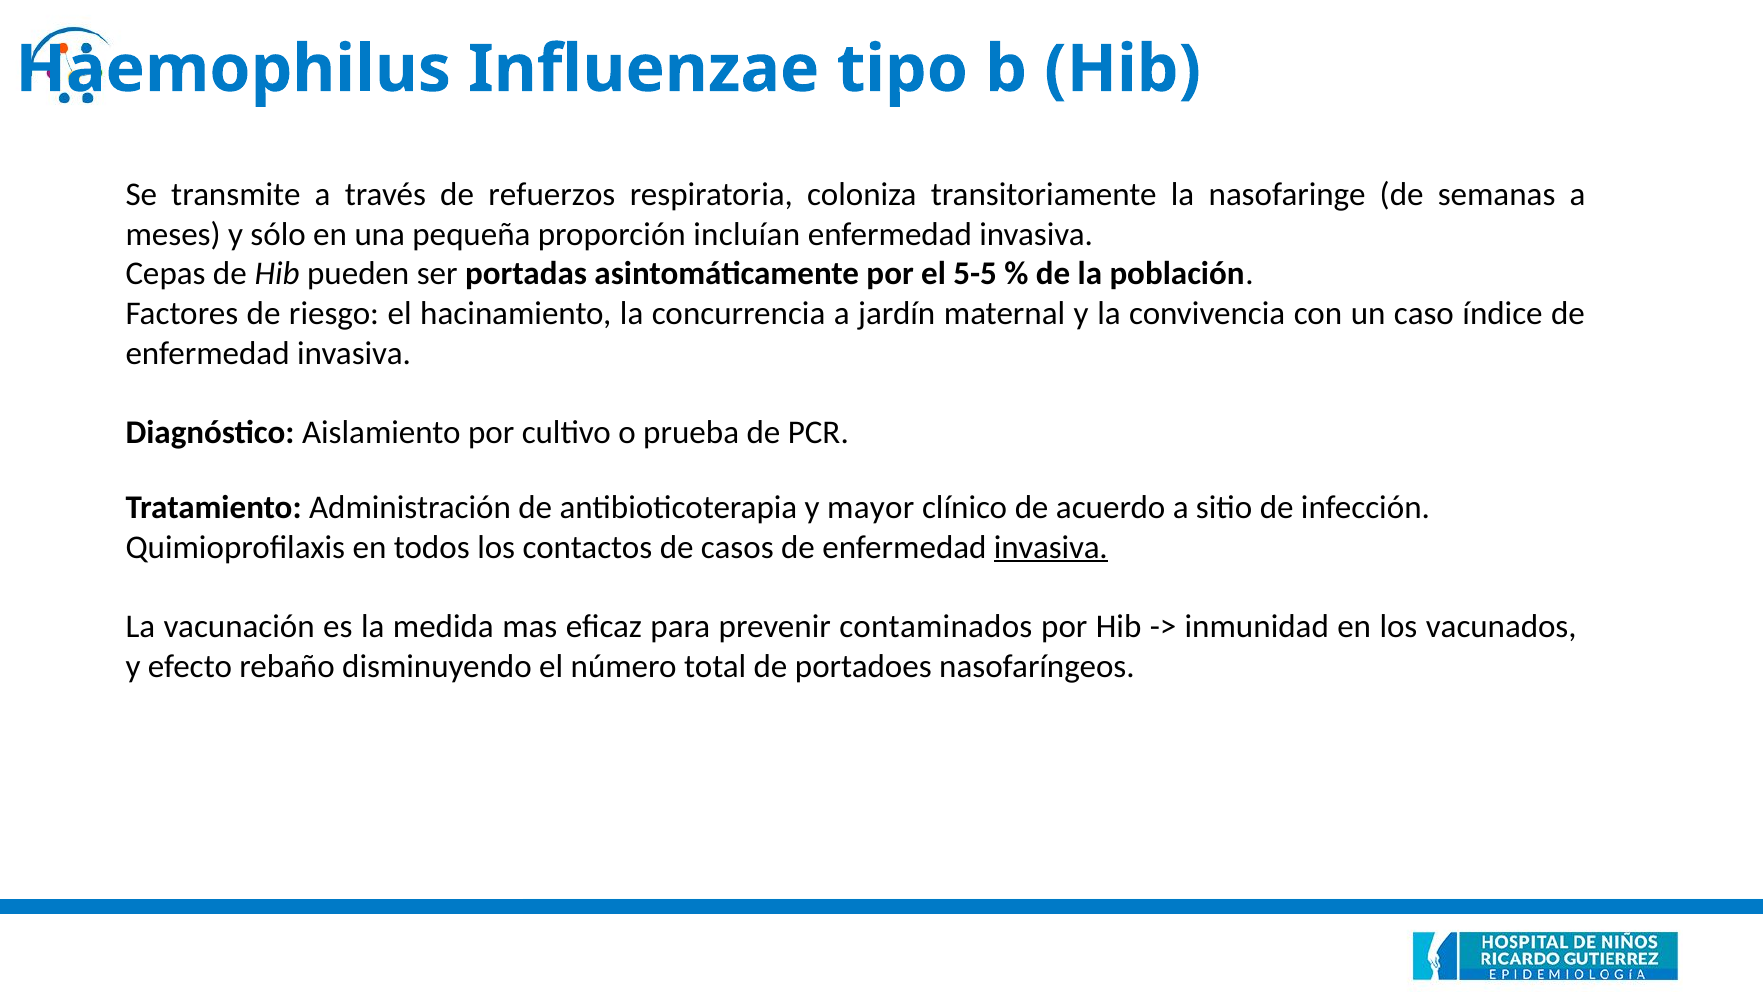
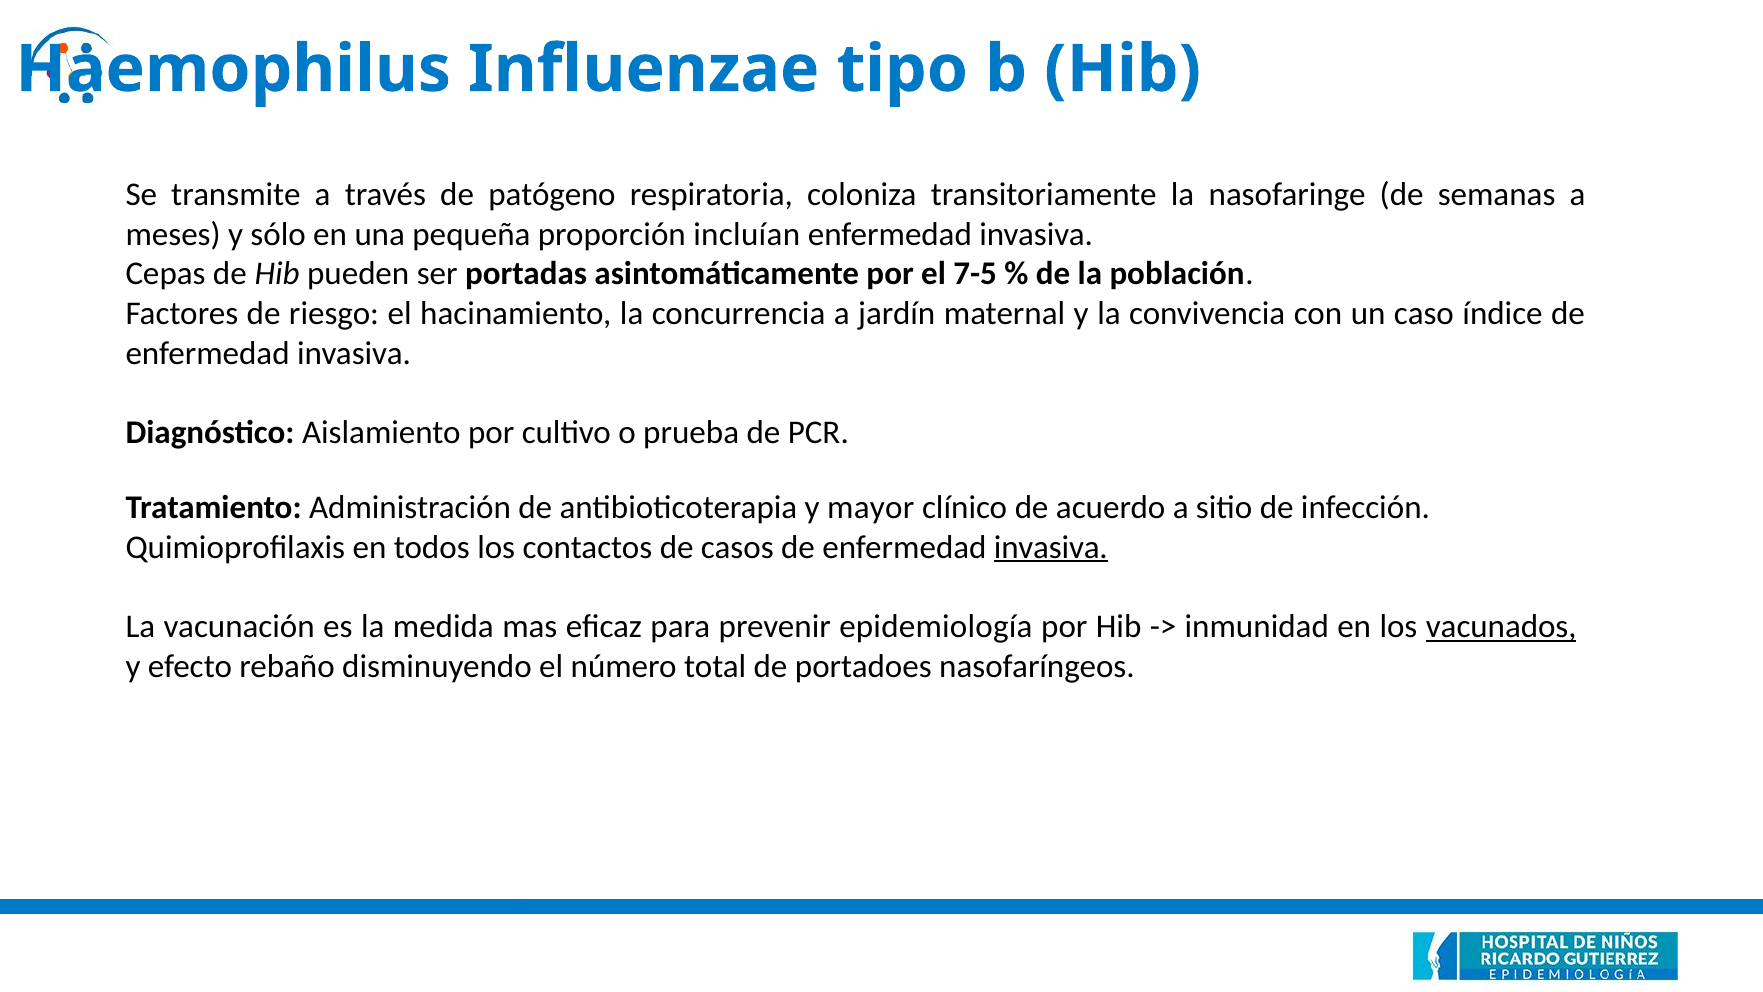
refuerzos: refuerzos -> patógeno
5-5: 5-5 -> 7-5
contaminados: contaminados -> epidemiología
vacunados underline: none -> present
